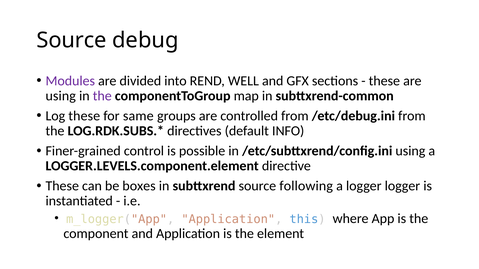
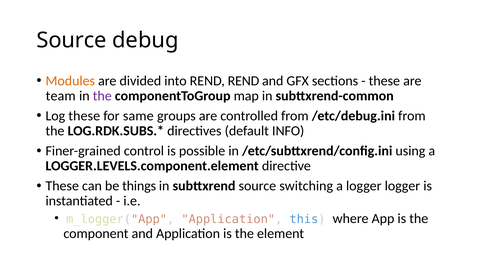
Modules colour: purple -> orange
REND WELL: WELL -> REND
using at (61, 96): using -> team
boxes: boxes -> things
following: following -> switching
